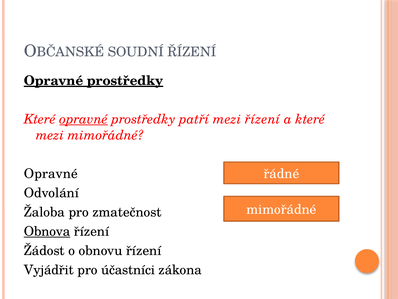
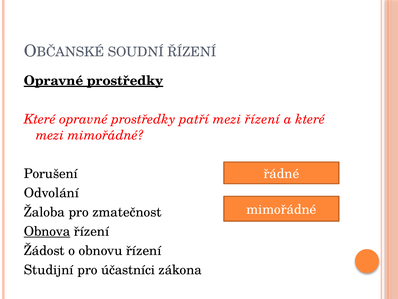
opravné at (84, 119) underline: present -> none
Opravné at (51, 173): Opravné -> Porušení
Vyjádřit: Vyjádřit -> Studijní
